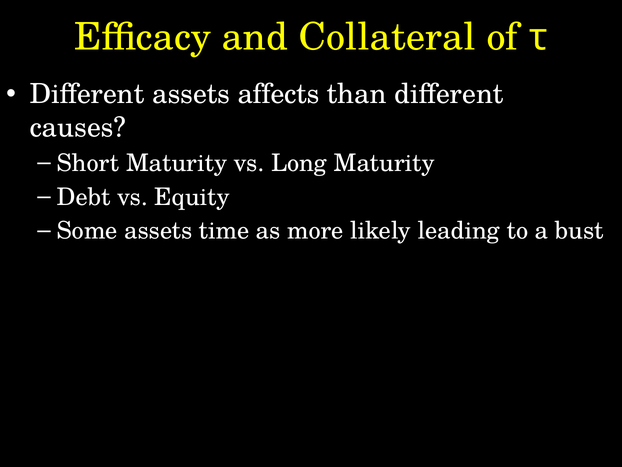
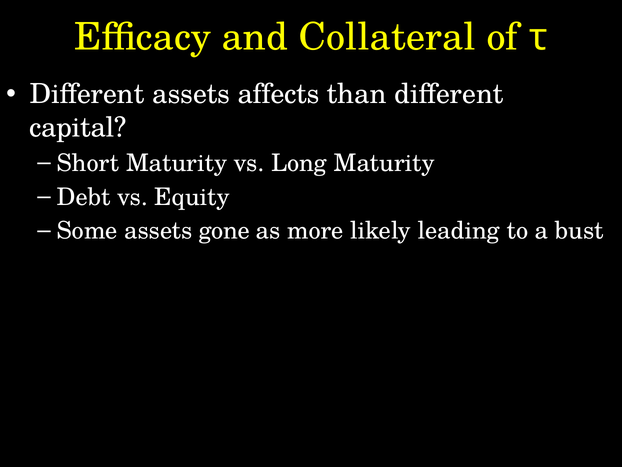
causes: causes -> capital
time: time -> gone
